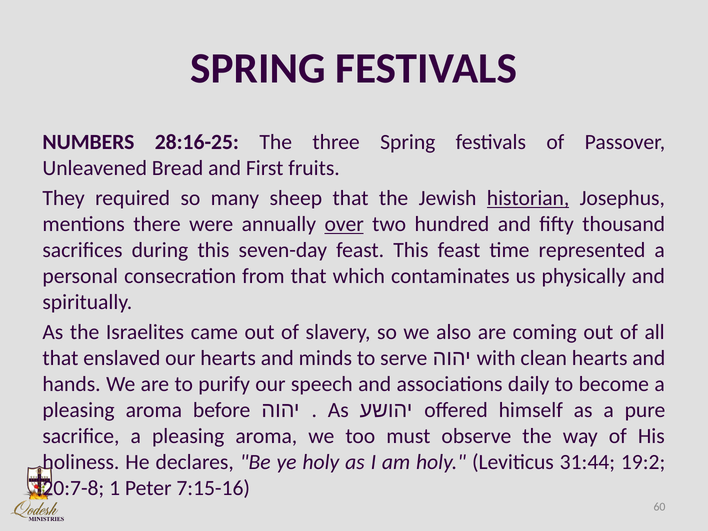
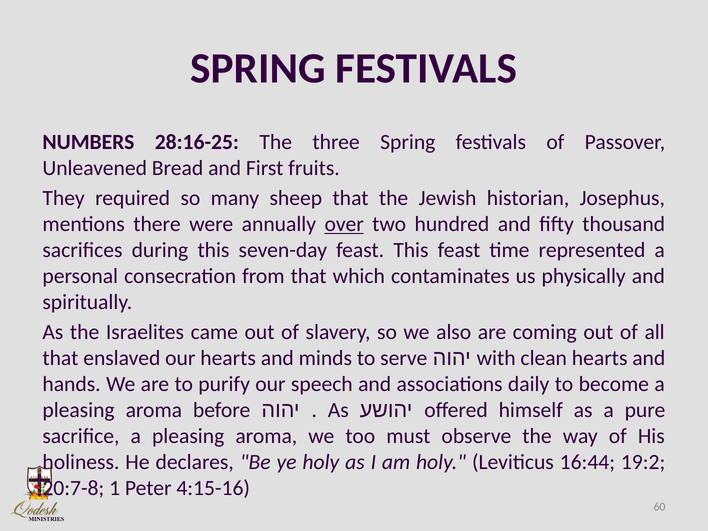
historian underline: present -> none
31:44: 31:44 -> 16:44
7:15-16: 7:15-16 -> 4:15-16
